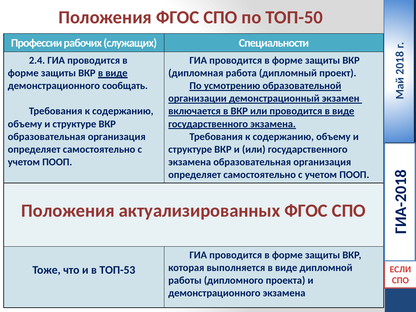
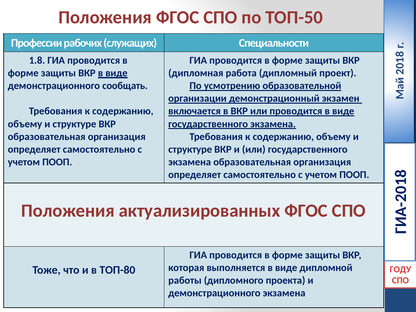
2.4: 2.4 -> 1.8
ТОП-53: ТОП-53 -> ТОП-80
ЕСЛИ: ЕСЛИ -> ГОДУ
